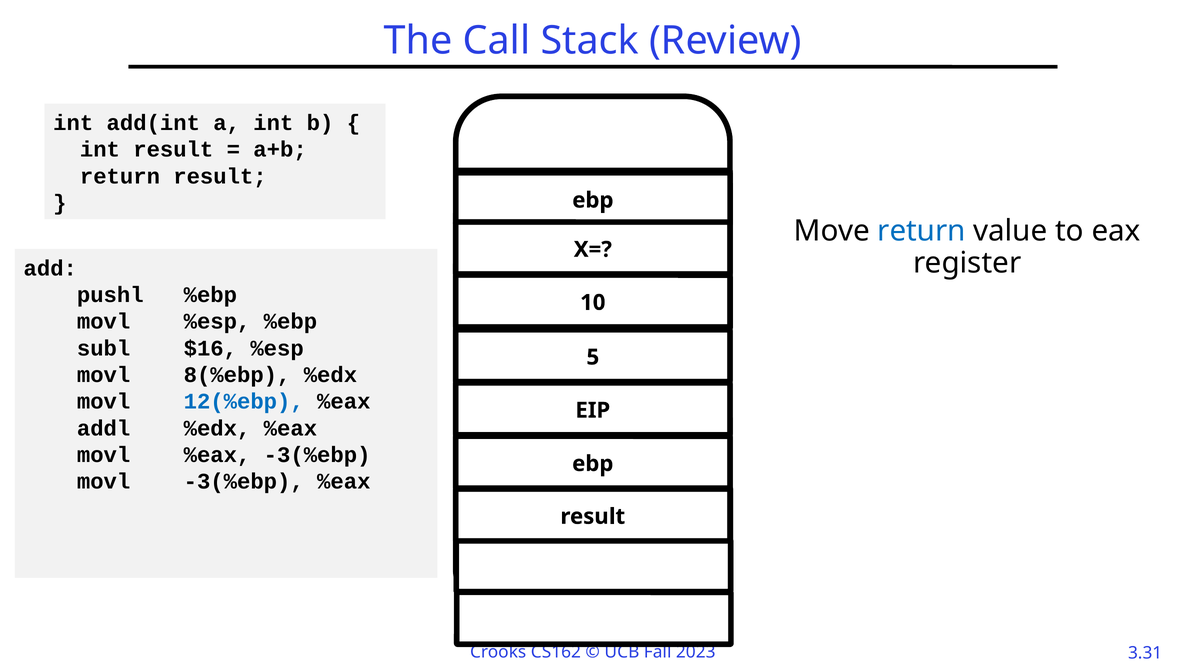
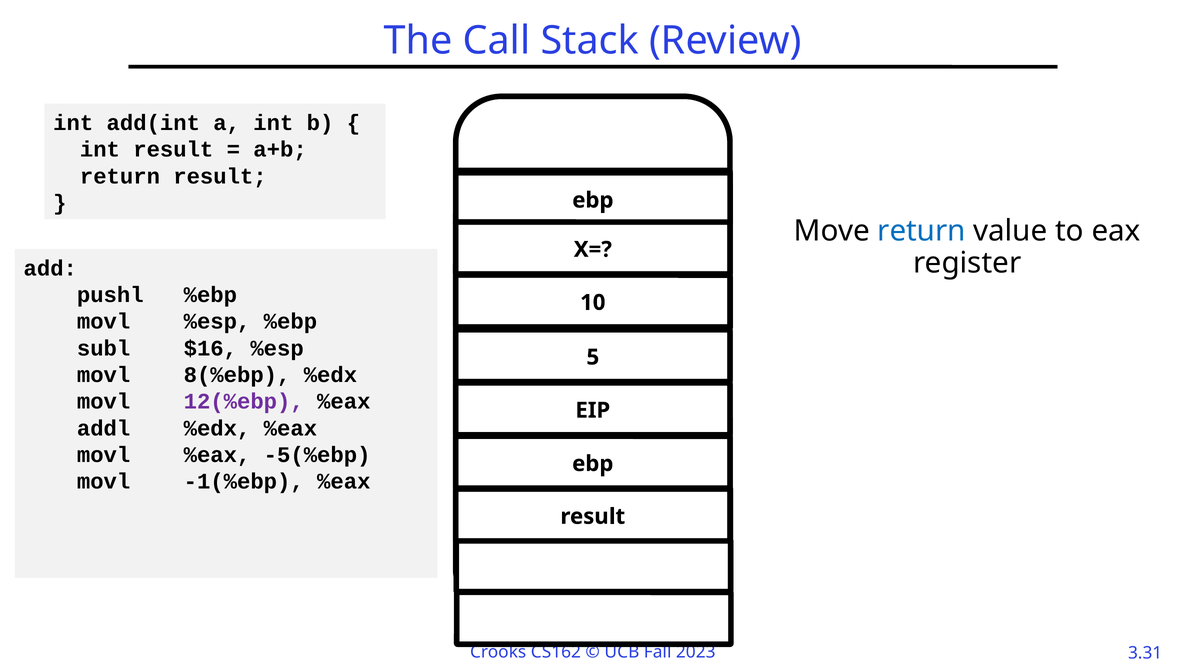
12(%ebp colour: blue -> purple
%eax -3(%ebp: -3(%ebp -> -5(%ebp
movl -3(%ebp: -3(%ebp -> -1(%ebp
